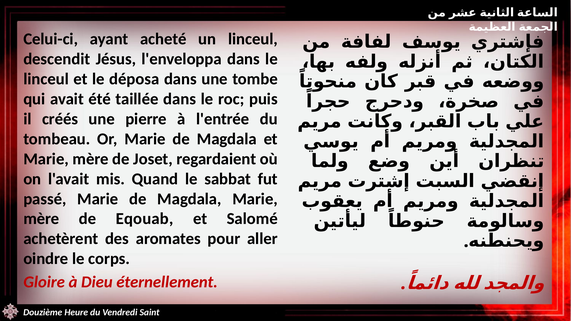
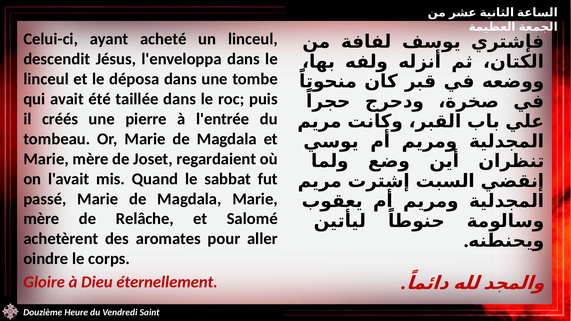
Eqouab: Eqouab -> Relâche
